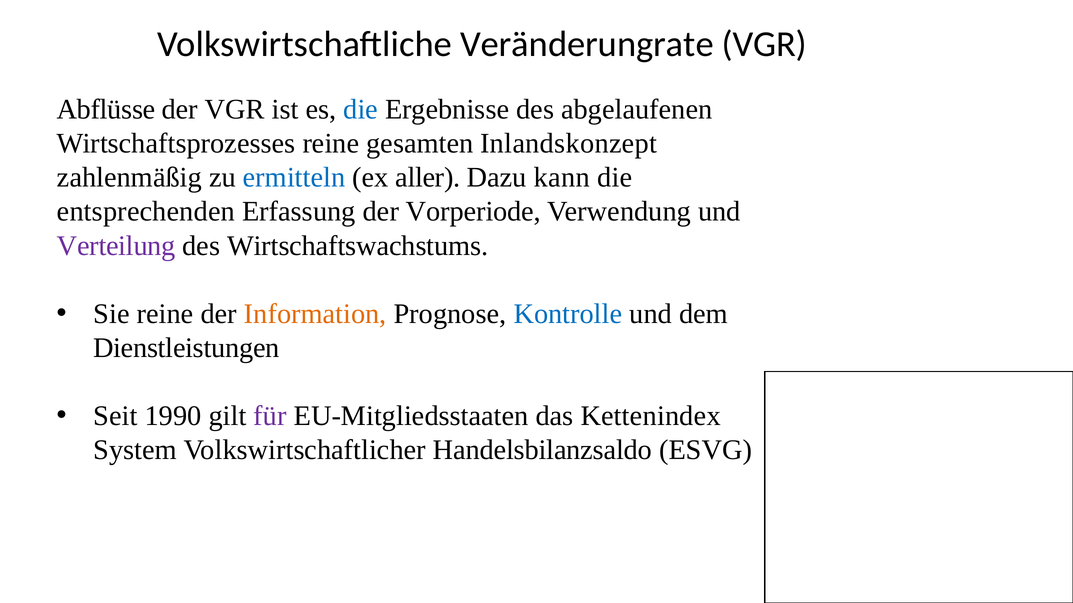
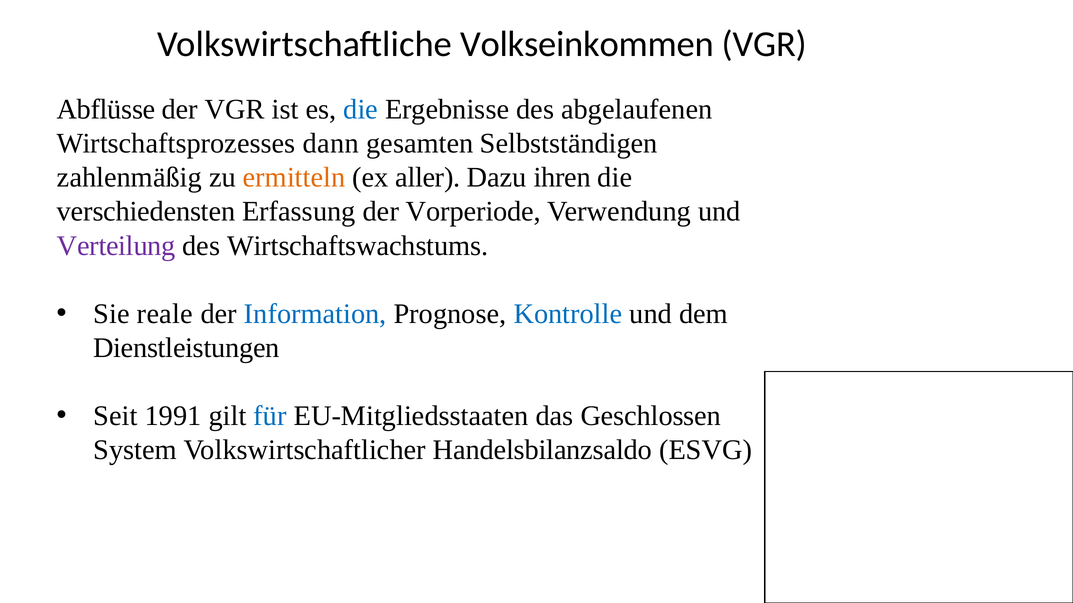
Veränderungrate: Veränderungrate -> Volkseinkommen
Wirtschaftsprozesses reine: reine -> dann
Inlandskonzept: Inlandskonzept -> Selbstständigen
ermitteln colour: blue -> orange
kann: kann -> ihren
entsprechenden: entsprechenden -> verschiedensten
Sie reine: reine -> reale
Information colour: orange -> blue
1990: 1990 -> 1991
für colour: purple -> blue
Kettenindex: Kettenindex -> Geschlossen
